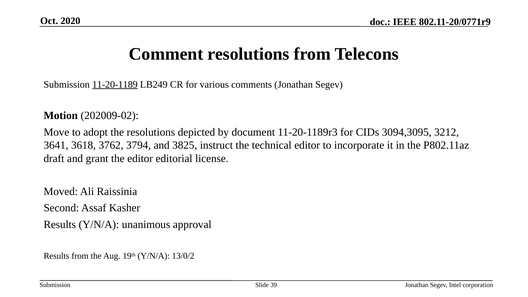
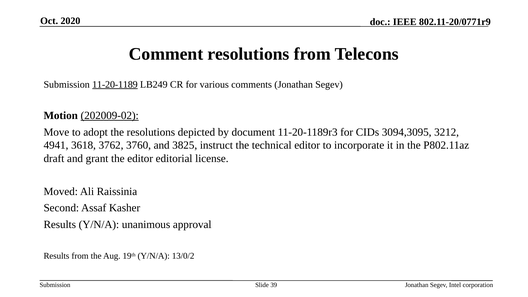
202009-02 underline: none -> present
3641: 3641 -> 4941
3794: 3794 -> 3760
